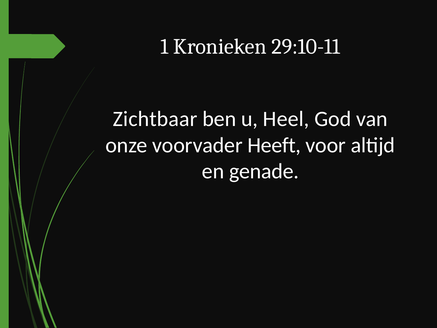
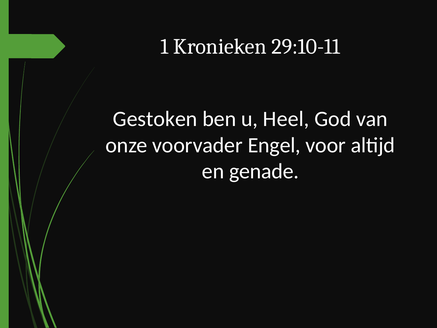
Zichtbaar: Zichtbaar -> Gestoken
Heeft: Heeft -> Engel
